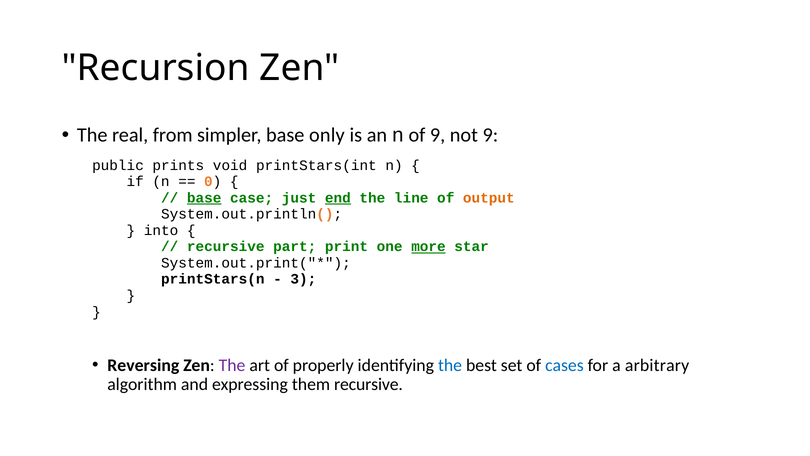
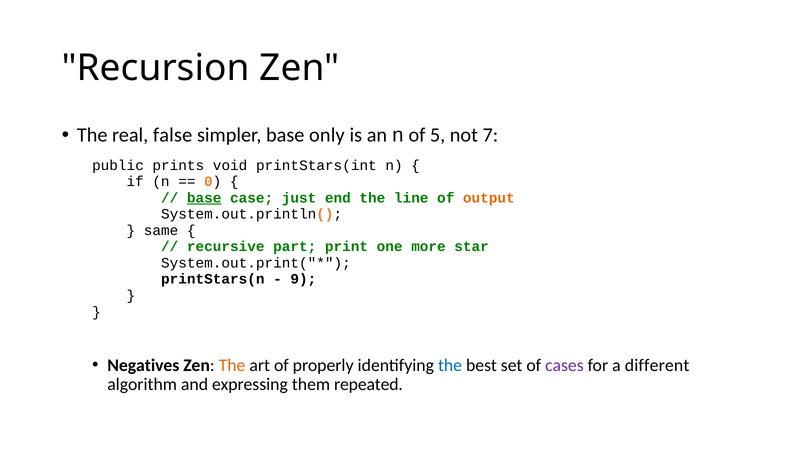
from: from -> false
of 9: 9 -> 5
not 9: 9 -> 7
end underline: present -> none
into: into -> same
more underline: present -> none
3: 3 -> 9
Reversing: Reversing -> Negatives
The at (232, 365) colour: purple -> orange
cases colour: blue -> purple
arbitrary: arbitrary -> different
them recursive: recursive -> repeated
